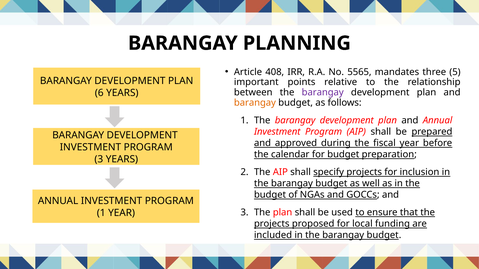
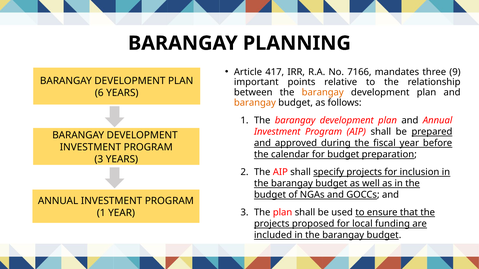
408: 408 -> 417
5565: 5565 -> 7166
5: 5 -> 9
barangay at (323, 92) colour: purple -> orange
